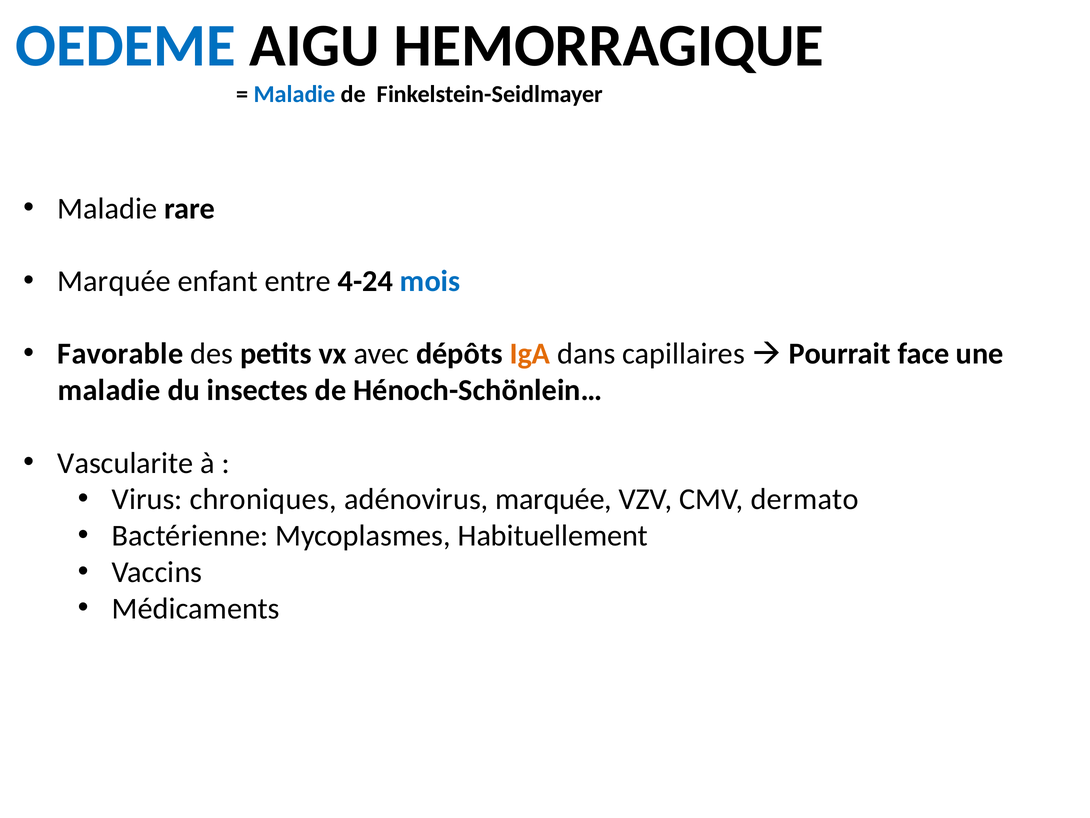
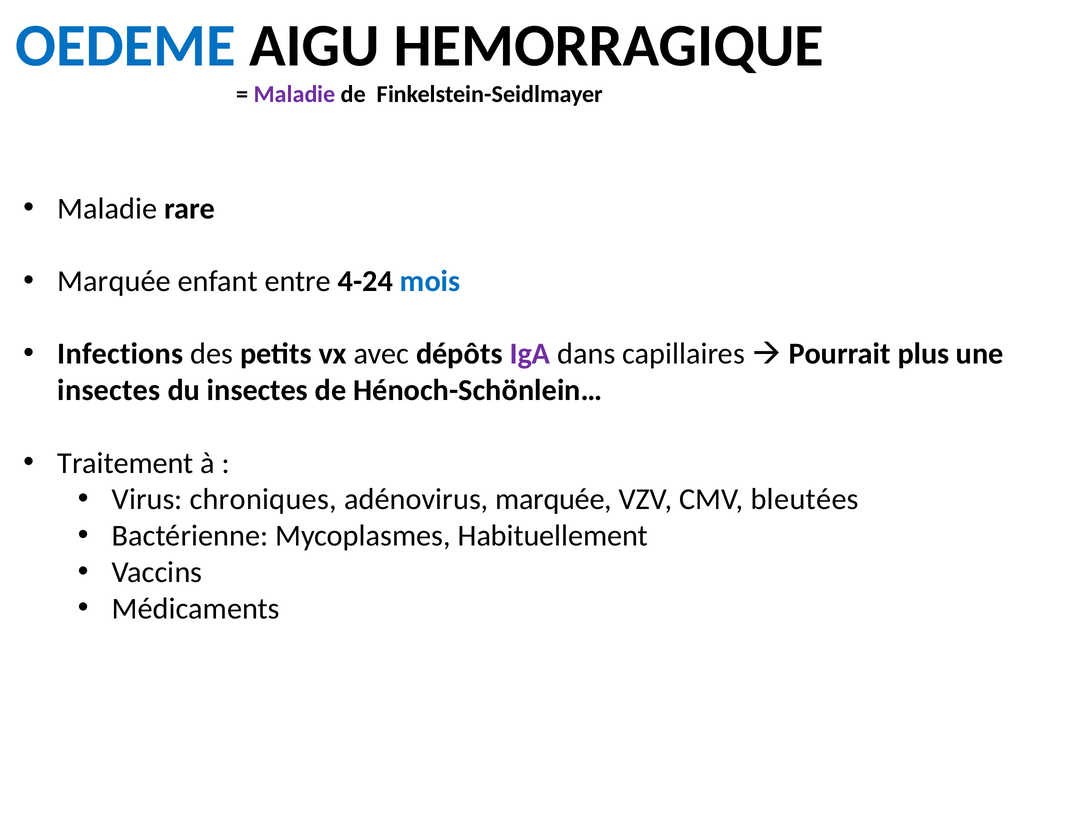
Maladie at (295, 94) colour: blue -> purple
Favorable: Favorable -> Infections
IgA colour: orange -> purple
face: face -> plus
maladie at (109, 390): maladie -> insectes
Vascularite: Vascularite -> Traitement
dermato: dermato -> bleutées
